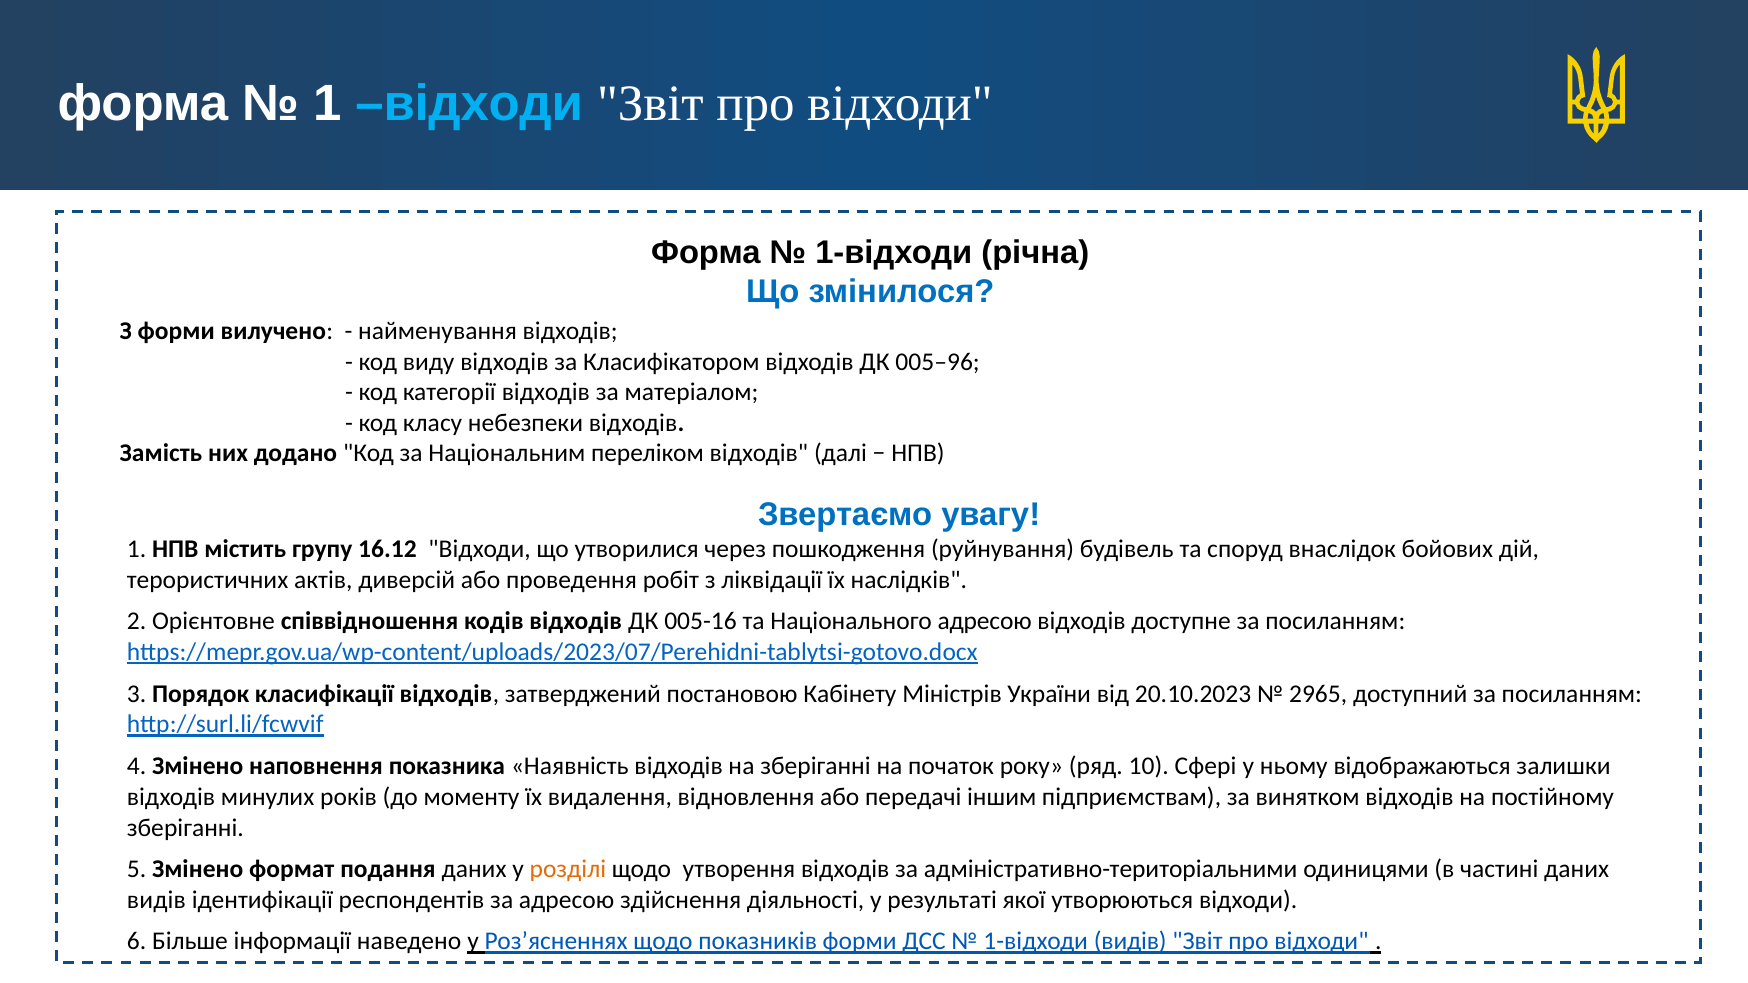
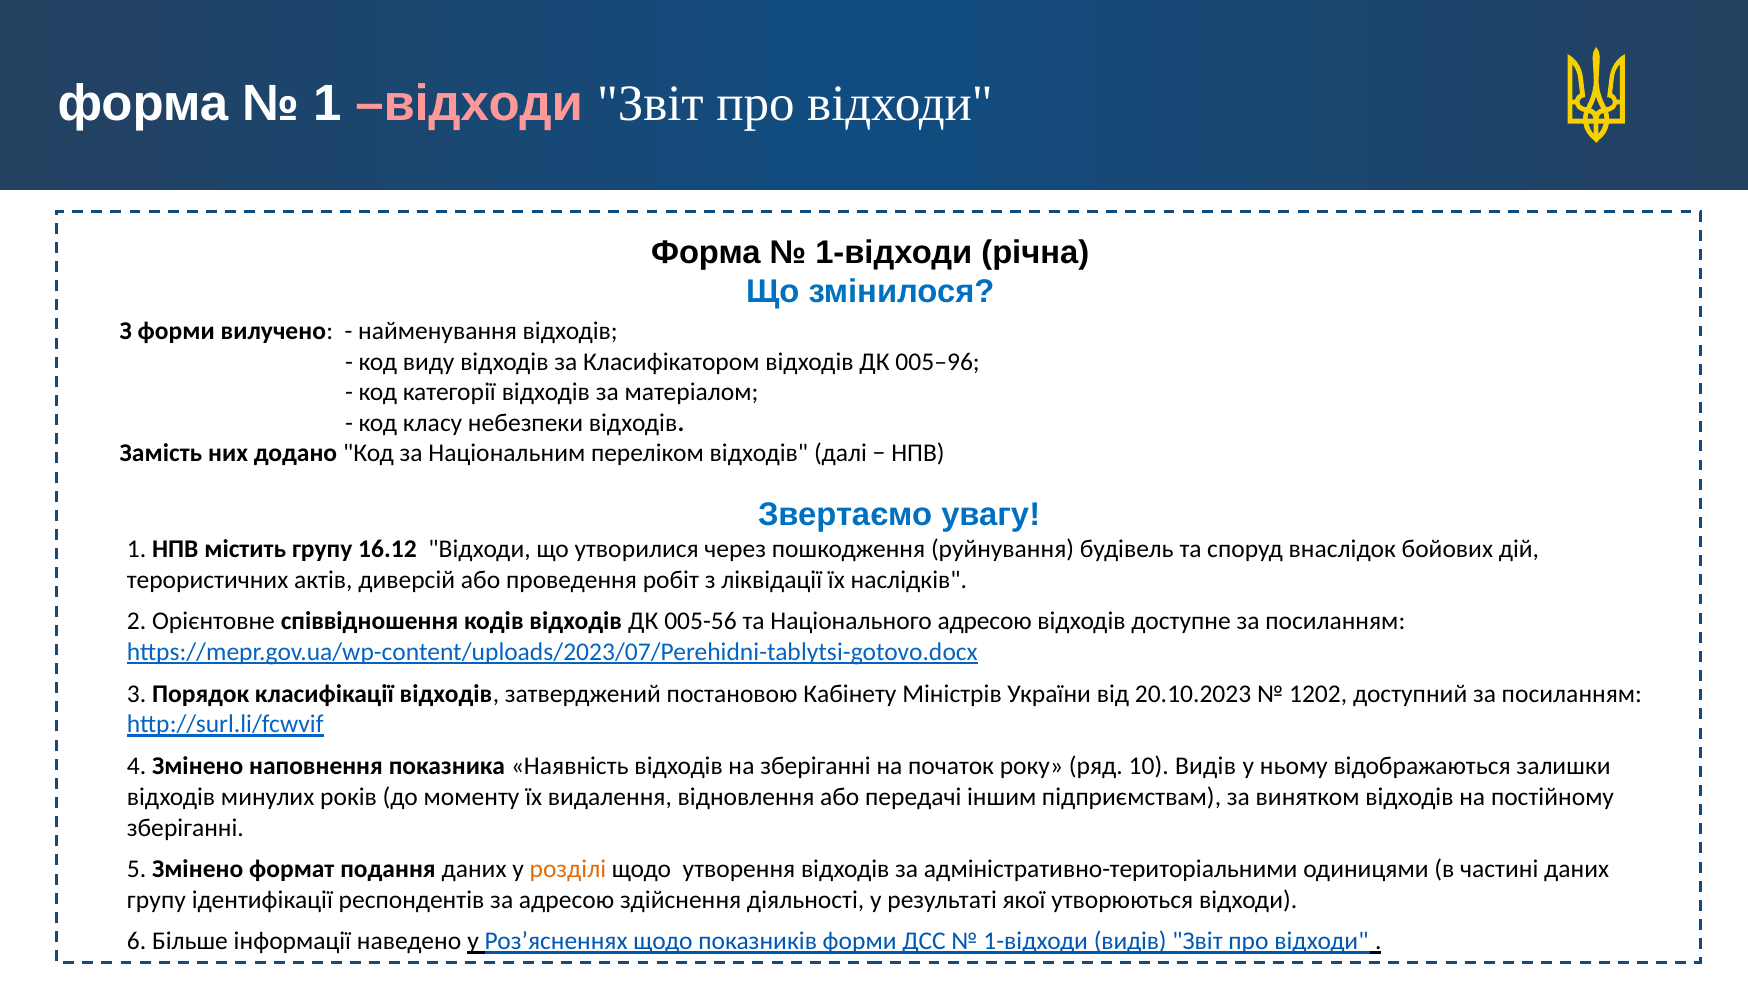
відходи at (469, 104) colour: light blue -> pink
005-16: 005-16 -> 005-56
2965: 2965 -> 1202
10 Сфері: Сфері -> Видів
видів at (156, 900): видів -> групу
